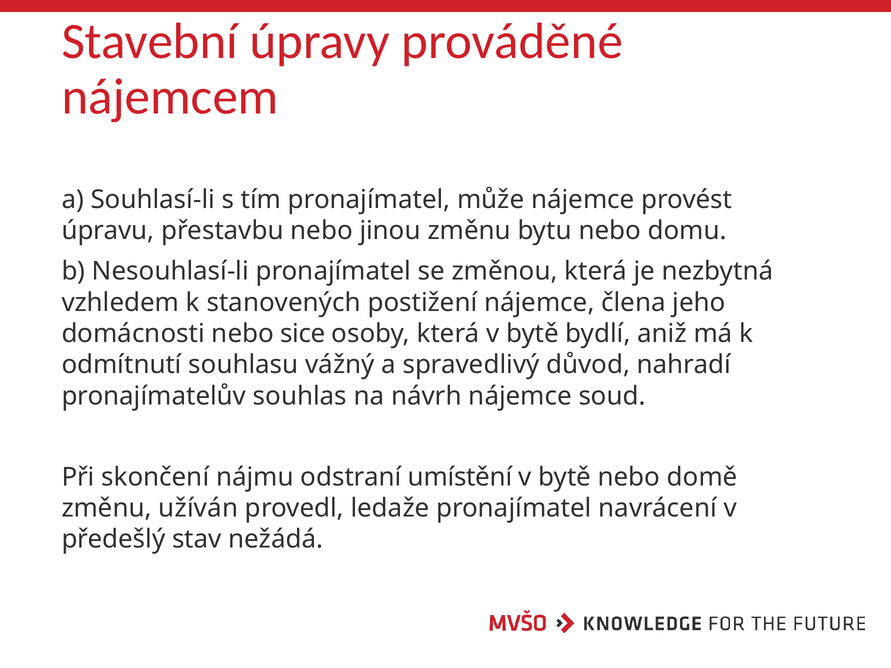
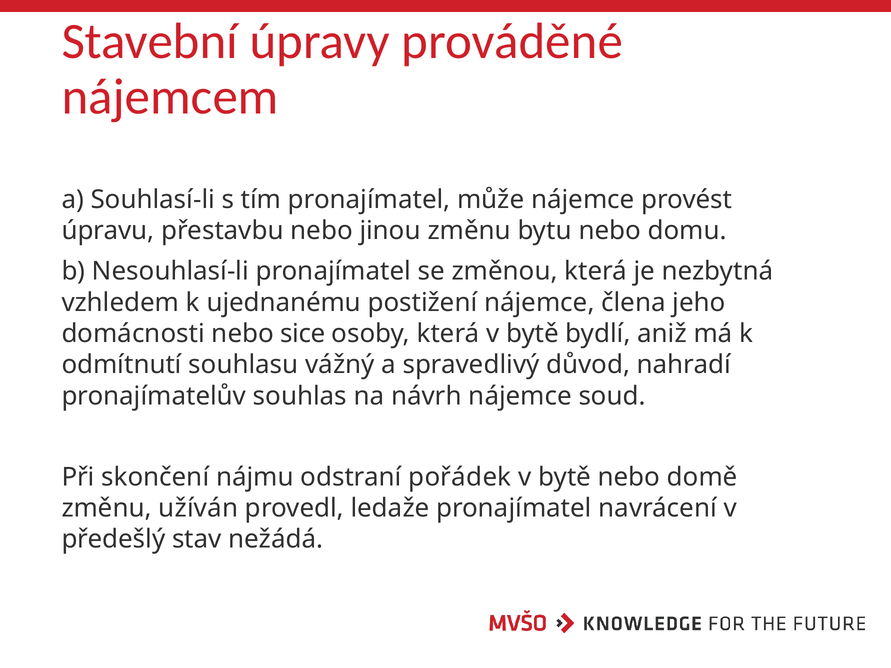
stanovených: stanovených -> ujednanému
umístění: umístění -> pořádek
